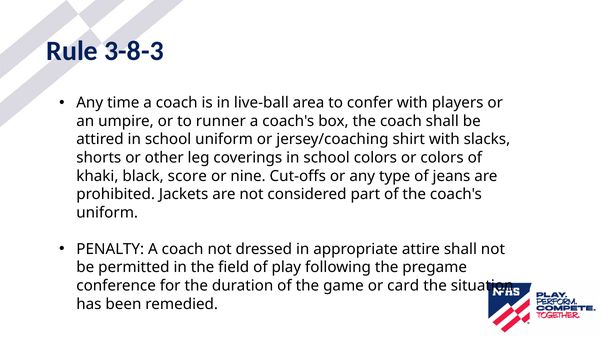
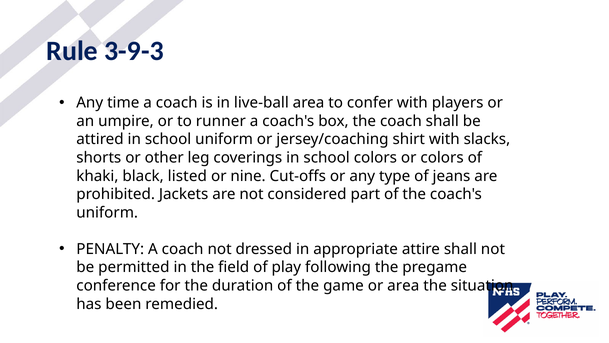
3-8-3: 3-8-3 -> 3-9-3
score: score -> listed
or card: card -> area
